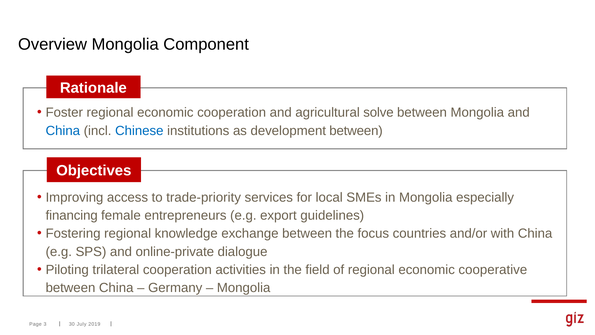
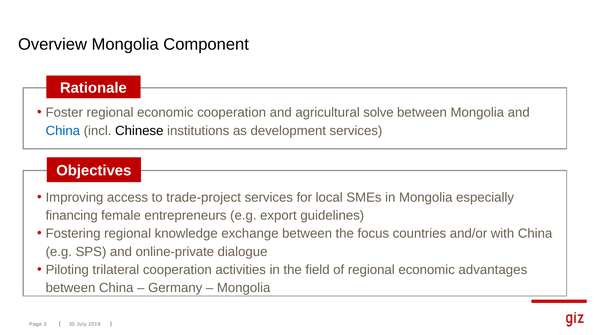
Chinese colour: blue -> black
development between: between -> services
trade-priority: trade-priority -> trade-project
cooperative: cooperative -> advantages
